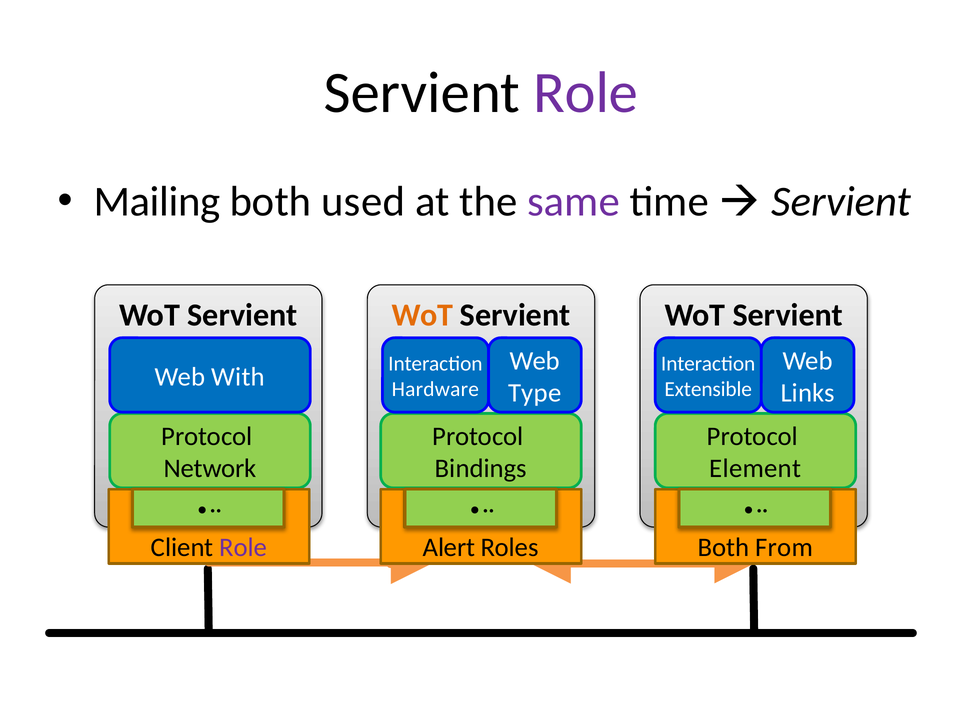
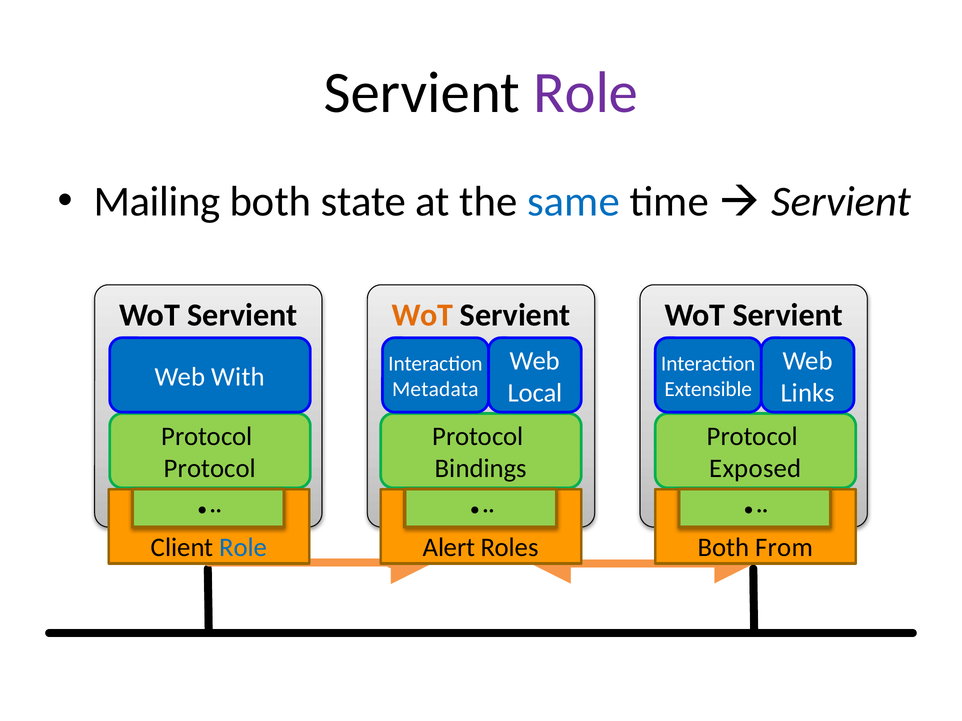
used: used -> state
same colour: purple -> blue
Hardware: Hardware -> Metadata
Type: Type -> Local
Network at (210, 469): Network -> Protocol
Element: Element -> Exposed
Role at (243, 548) colour: purple -> blue
